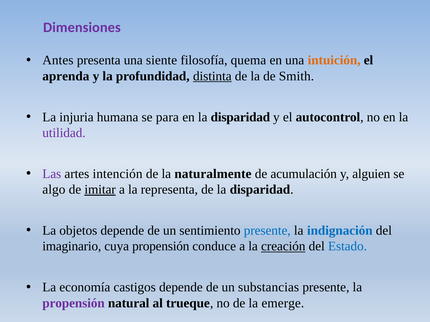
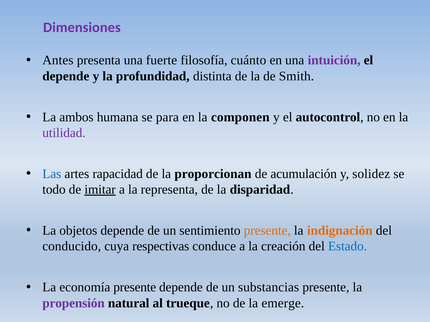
siente: siente -> fuerte
quema: quema -> cuánto
intuición colour: orange -> purple
aprenda at (66, 76): aprenda -> depende
distinta underline: present -> none
injuria: injuria -> ambos
en la disparidad: disparidad -> componen
Las colour: purple -> blue
intención: intención -> rapacidad
naturalmente: naturalmente -> proporcionan
alguien: alguien -> solidez
algo: algo -> todo
presente at (267, 231) colour: blue -> orange
indignación colour: blue -> orange
imaginario: imaginario -> conducido
cuya propensión: propensión -> respectivas
creación underline: present -> none
economía castigos: castigos -> presente
